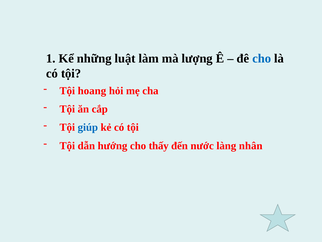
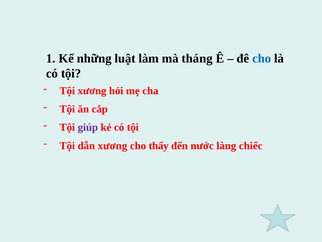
lượng: lượng -> tháng
Tội hoang: hoang -> xương
giúp colour: blue -> purple
dẫn hướng: hướng -> xương
nhân: nhân -> chiếc
